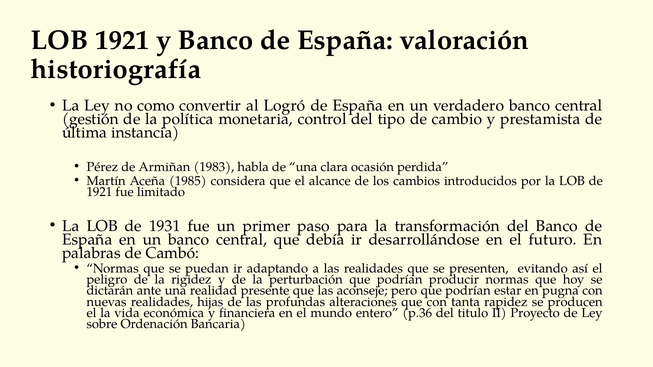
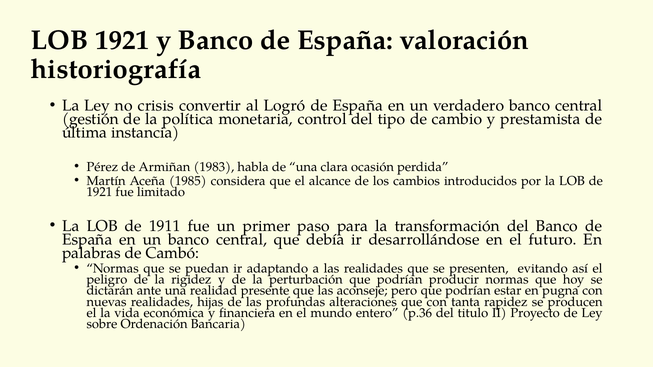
como: como -> crisis
1931: 1931 -> 1911
